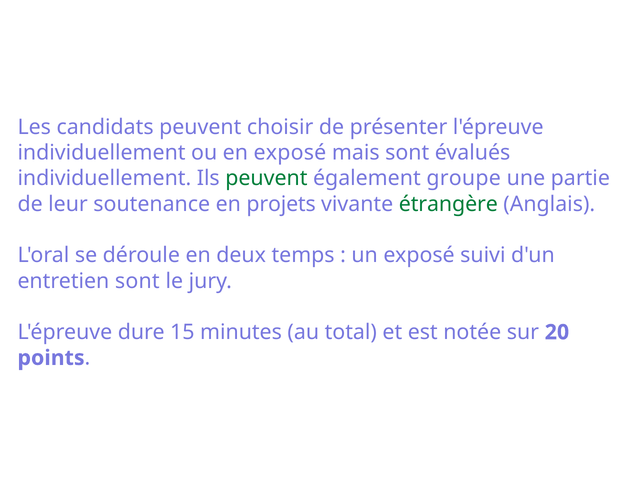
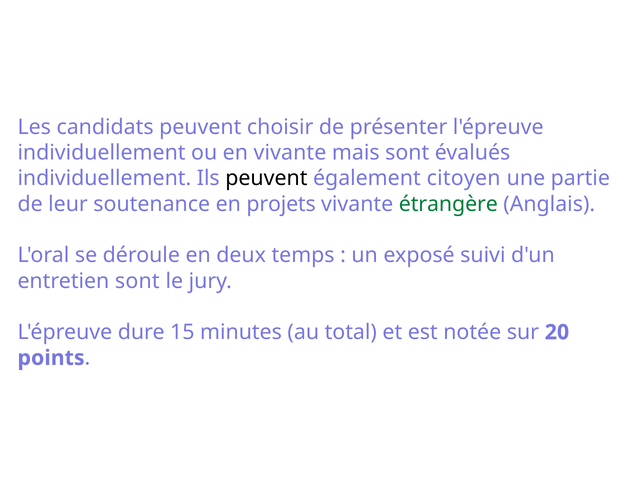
en exposé: exposé -> vivante
peuvent at (266, 178) colour: green -> black
groupe: groupe -> citoyen
